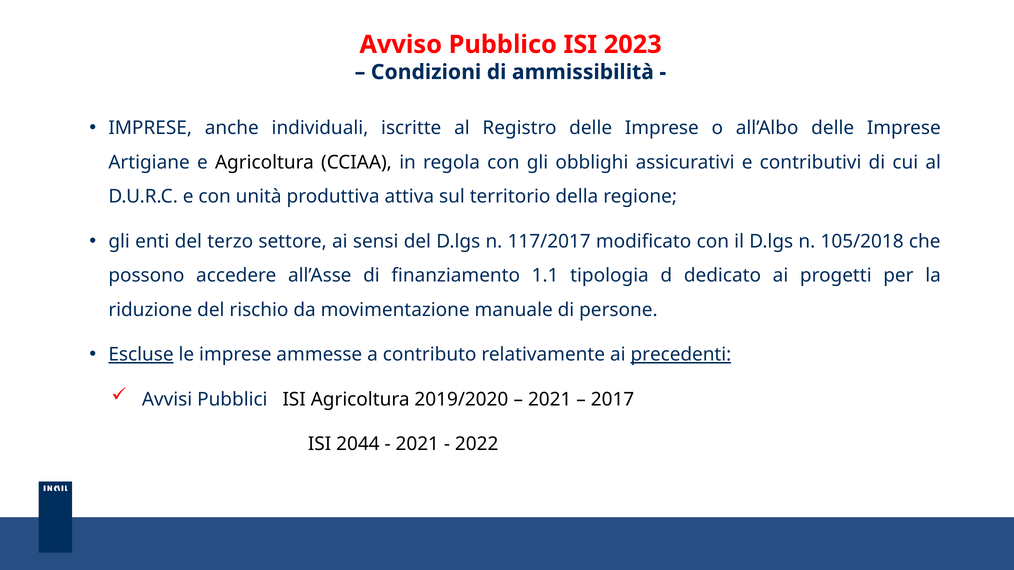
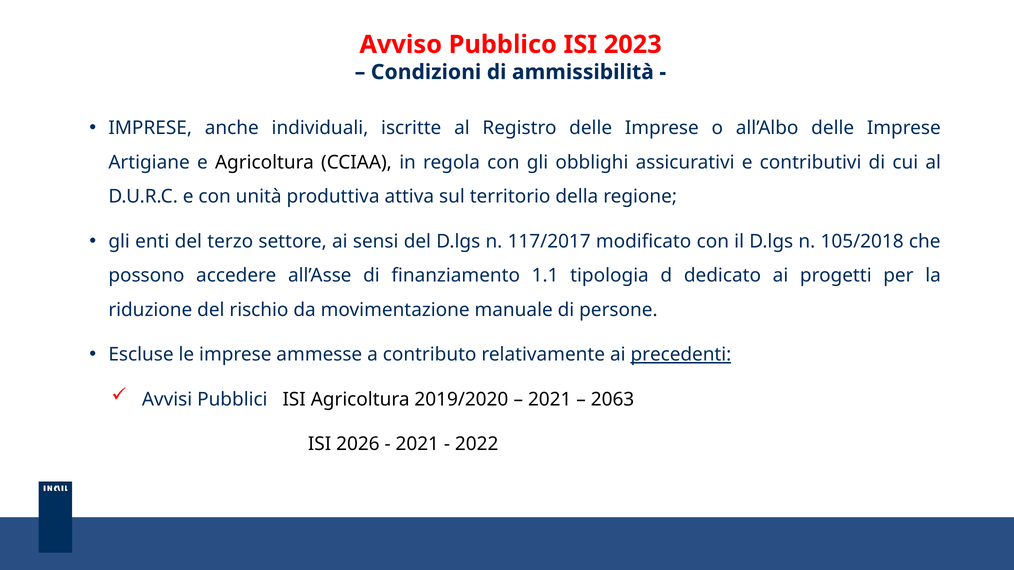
Escluse underline: present -> none
2017: 2017 -> 2063
2044: 2044 -> 2026
